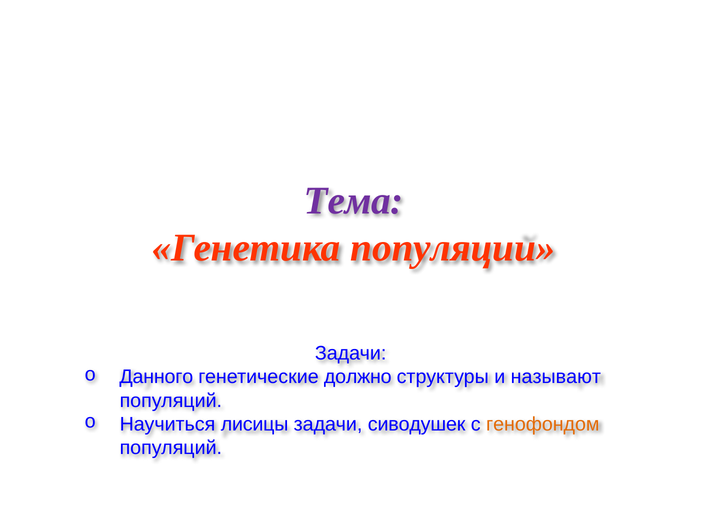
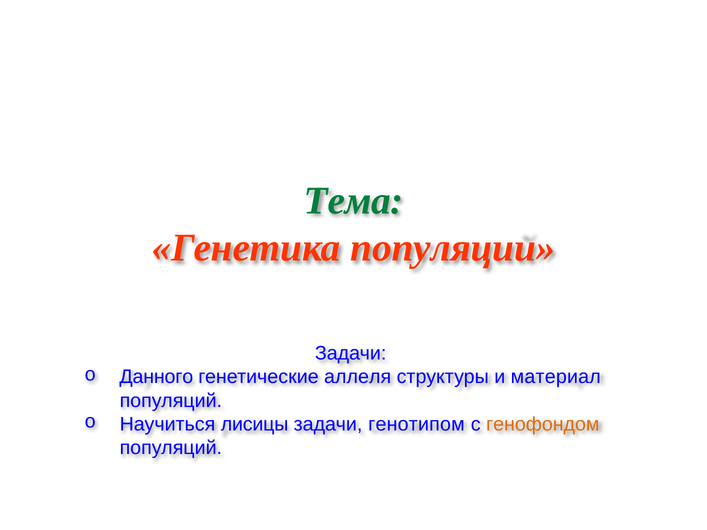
Тема colour: purple -> green
должно: должно -> аллеля
называют: называют -> материал
сиводушек: сиводушек -> генотипом
